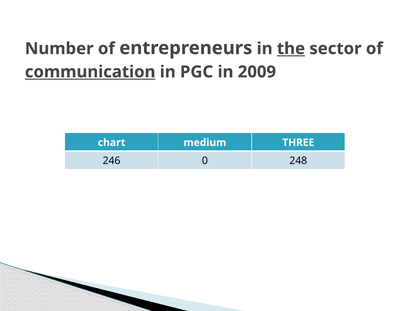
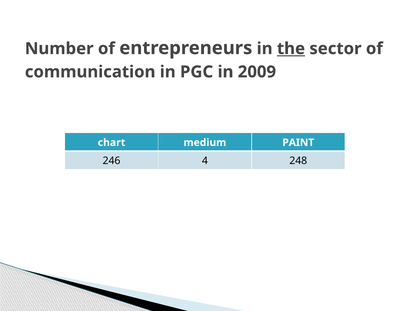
communication underline: present -> none
THREE: THREE -> PAINT
0: 0 -> 4
